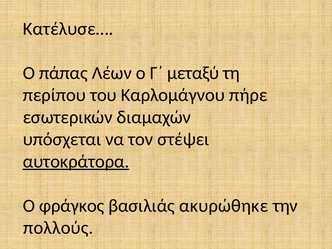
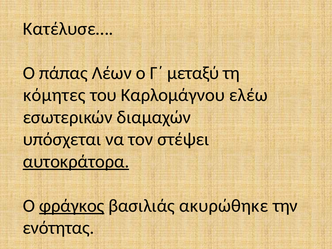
περίπου: περίπου -> κόμητες
πήρε: πήρε -> ελέω
φράγκος underline: none -> present
πολλούς: πολλούς -> ενότητας
